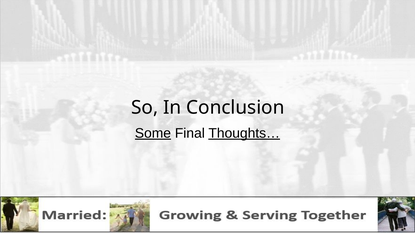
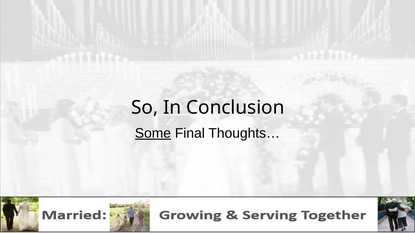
Thoughts… underline: present -> none
